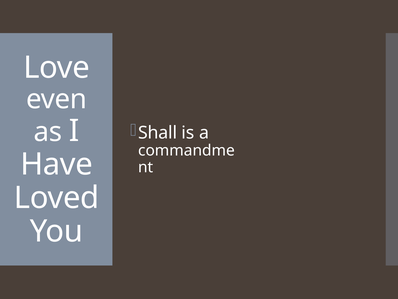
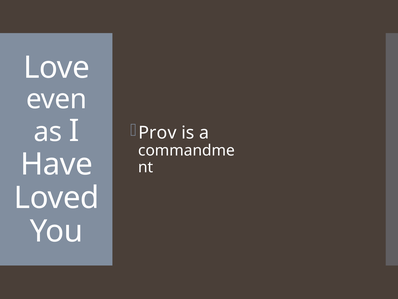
Shall: Shall -> Prov
